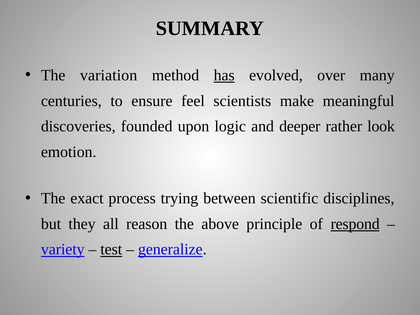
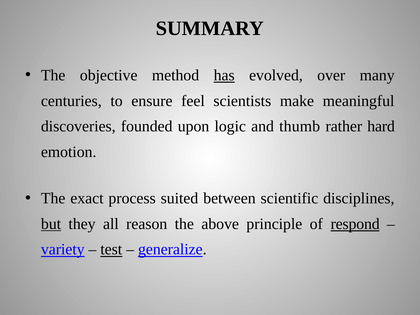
variation: variation -> objective
deeper: deeper -> thumb
look: look -> hard
trying: trying -> suited
but underline: none -> present
